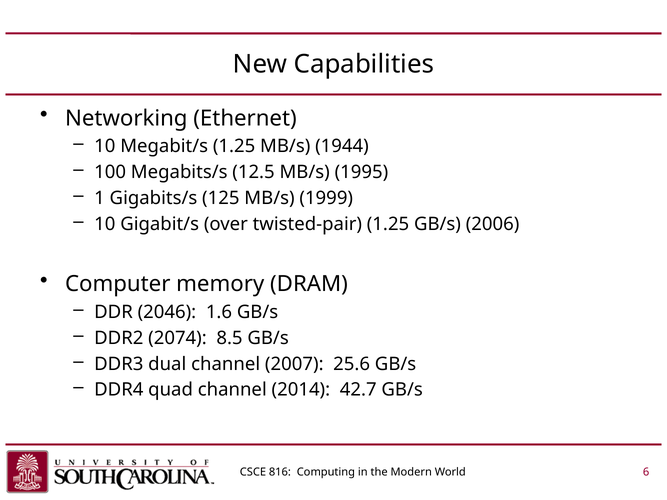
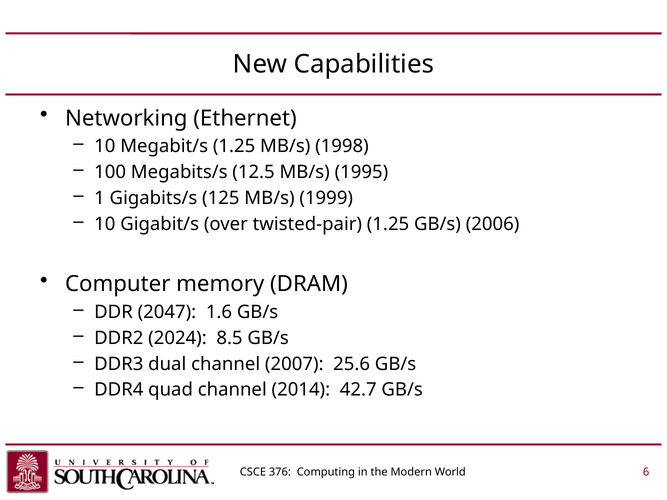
1944: 1944 -> 1998
2046: 2046 -> 2047
2074: 2074 -> 2024
816: 816 -> 376
